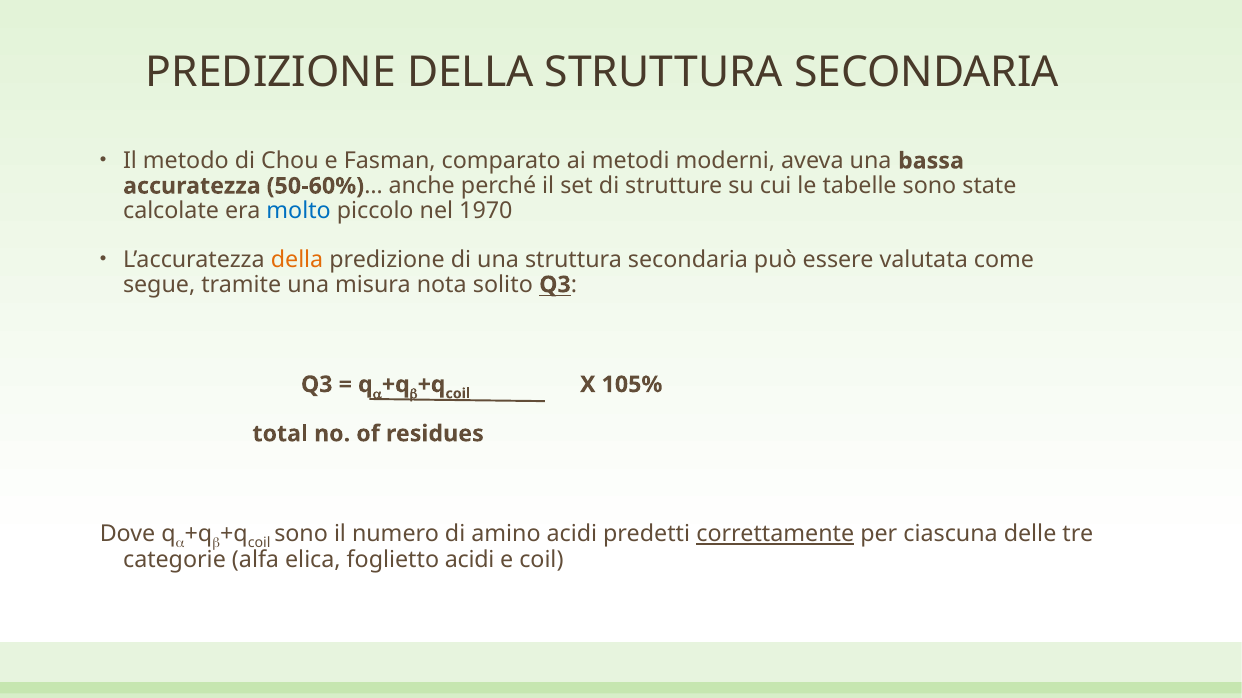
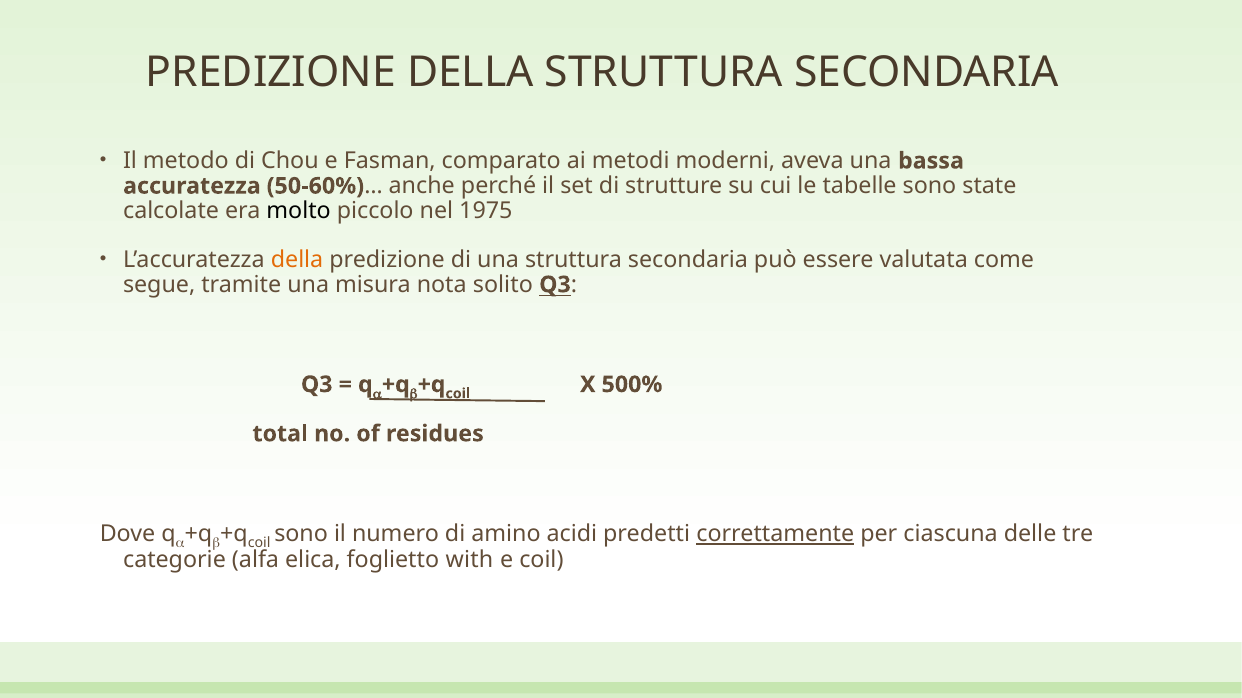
molto colour: blue -> black
1970: 1970 -> 1975
105%: 105% -> 500%
foglietto acidi: acidi -> with
